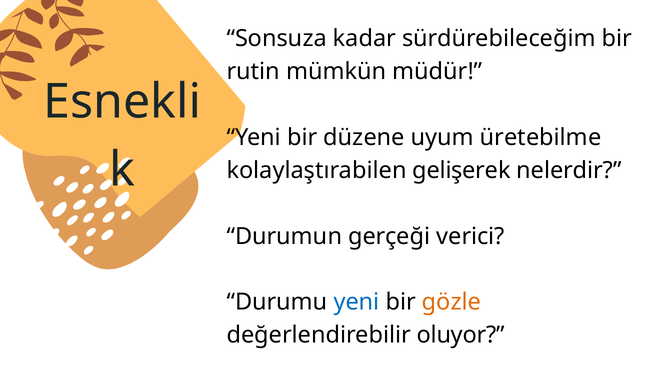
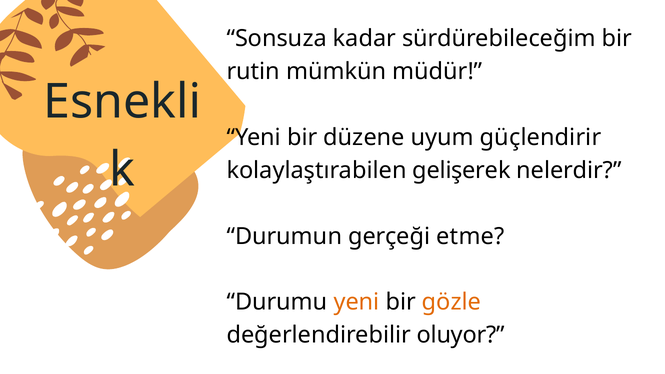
üretebilme: üretebilme -> güçlendirir
verici: verici -> etme
yeni at (357, 302) colour: blue -> orange
